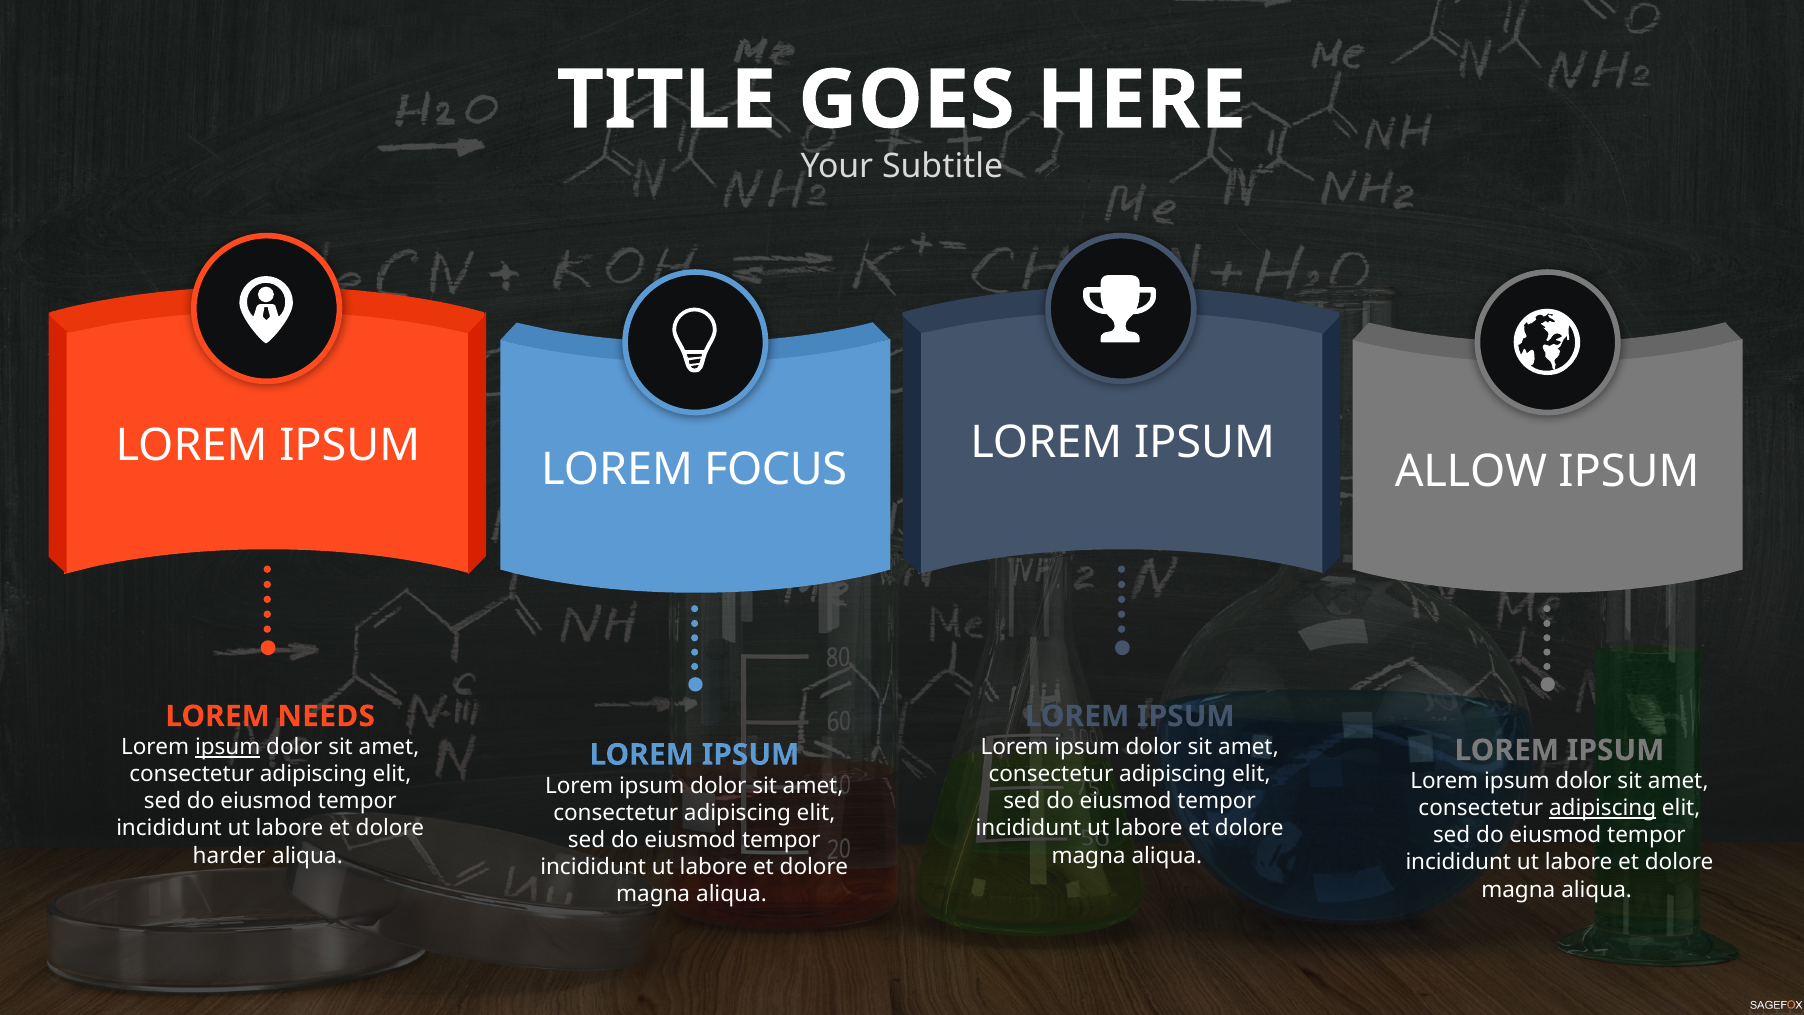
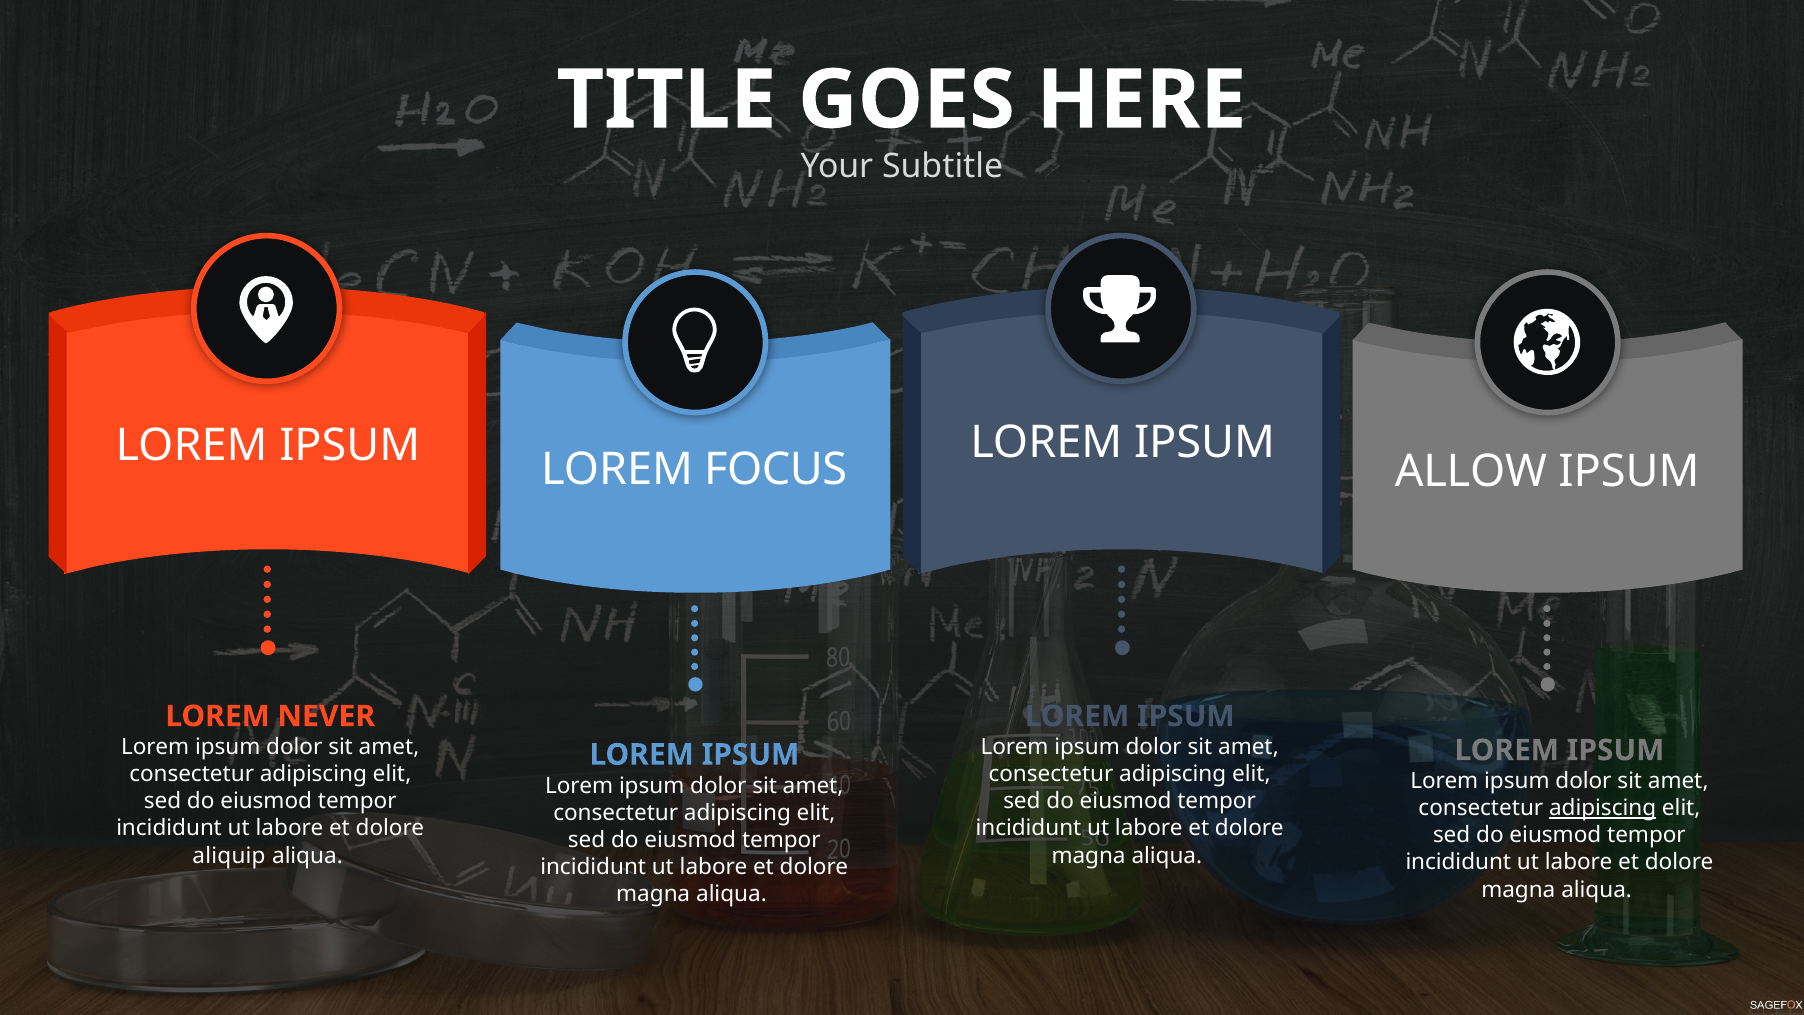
NEEDS: NEEDS -> NEVER
ipsum at (228, 747) underline: present -> none
harder: harder -> aliquip
